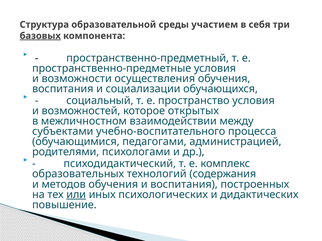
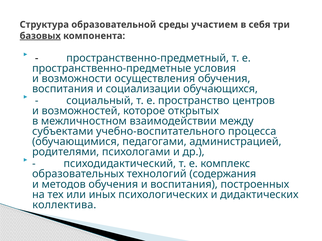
пространство условия: условия -> центров
или underline: present -> none
повышение: повышение -> коллектива
